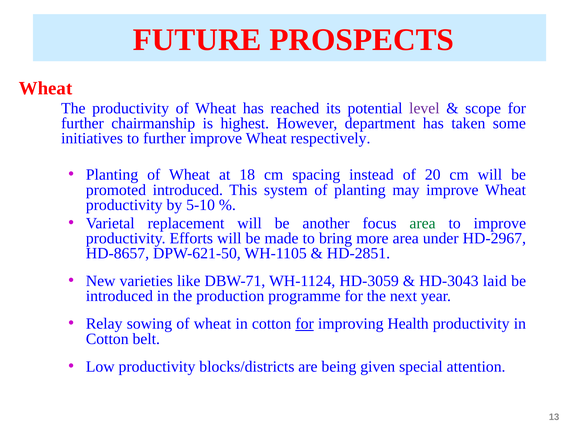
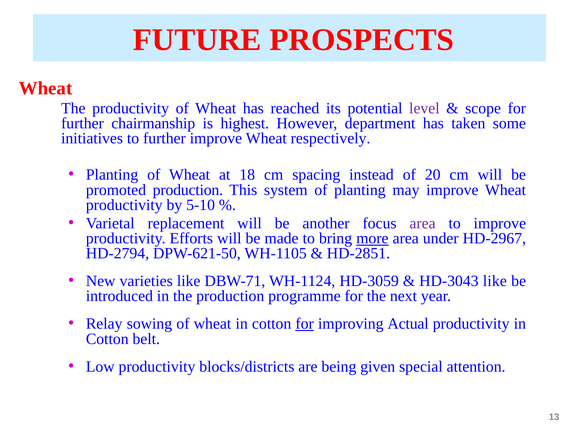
promoted introduced: introduced -> production
area at (423, 223) colour: green -> purple
more underline: none -> present
HD-8657: HD-8657 -> HD-2794
HD-3043 laid: laid -> like
Health: Health -> Actual
